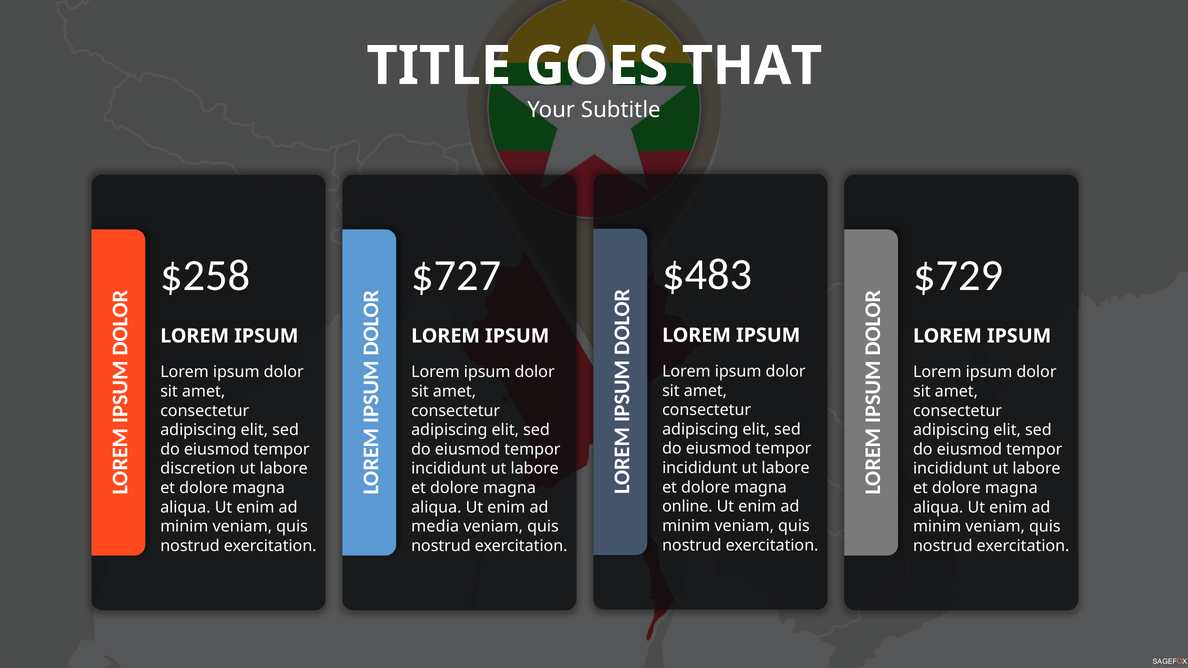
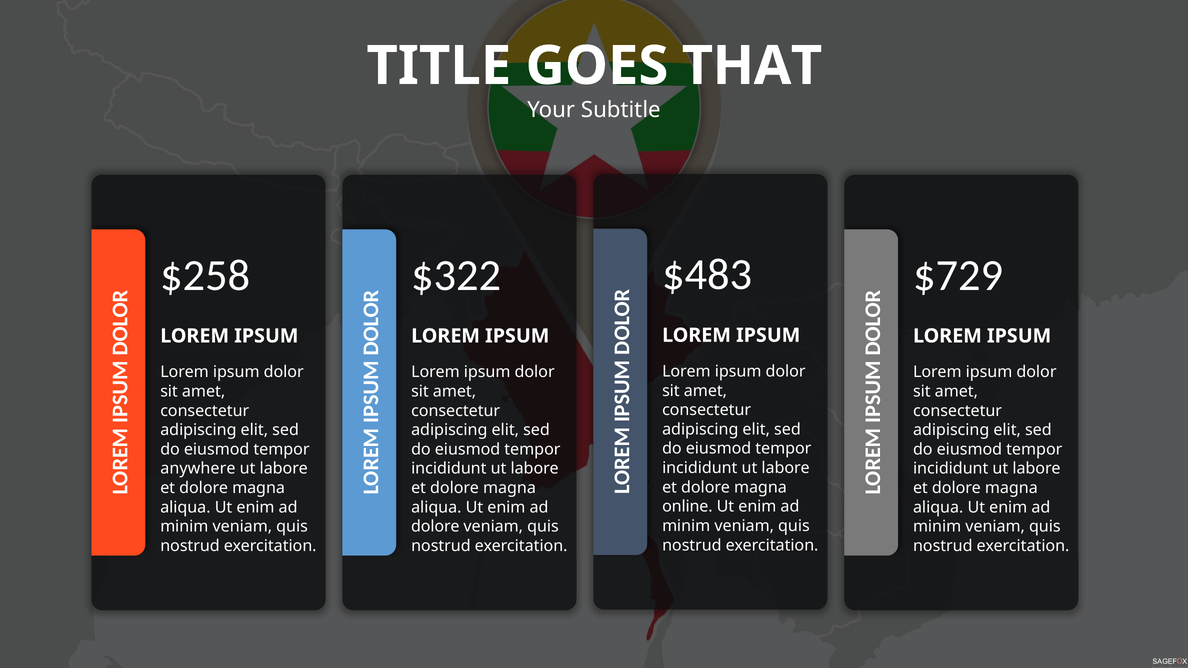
$727: $727 -> $322
discretion: discretion -> anywhere
media at (435, 527): media -> dolore
